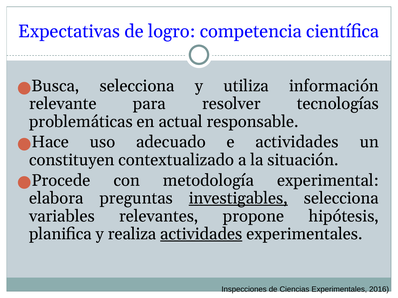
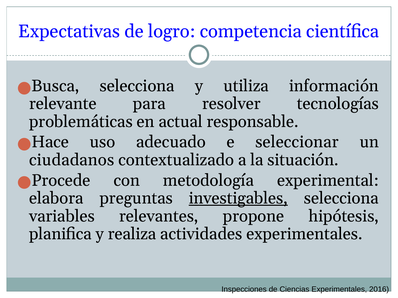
e actividades: actividades -> seleccionar
constituyen: constituyen -> ciudadanos
actividades at (201, 234) underline: present -> none
